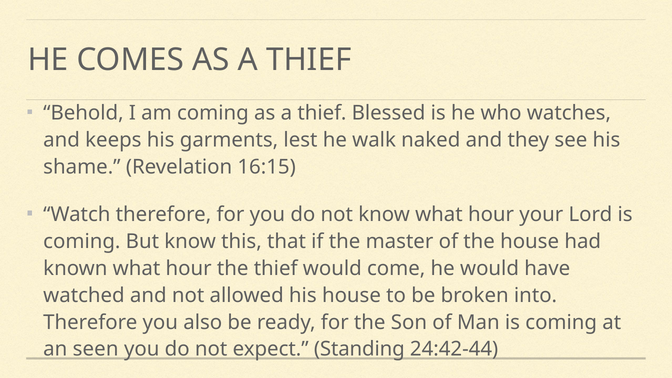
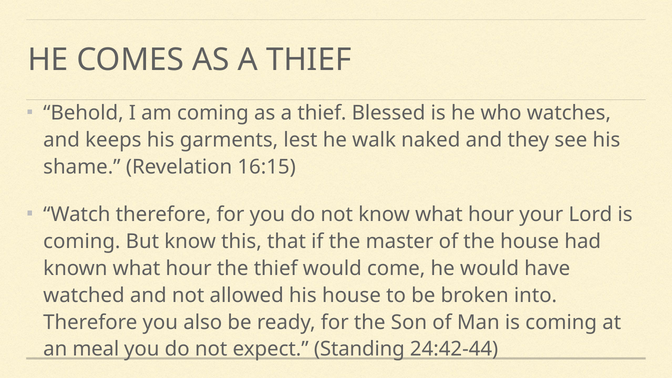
seen: seen -> meal
